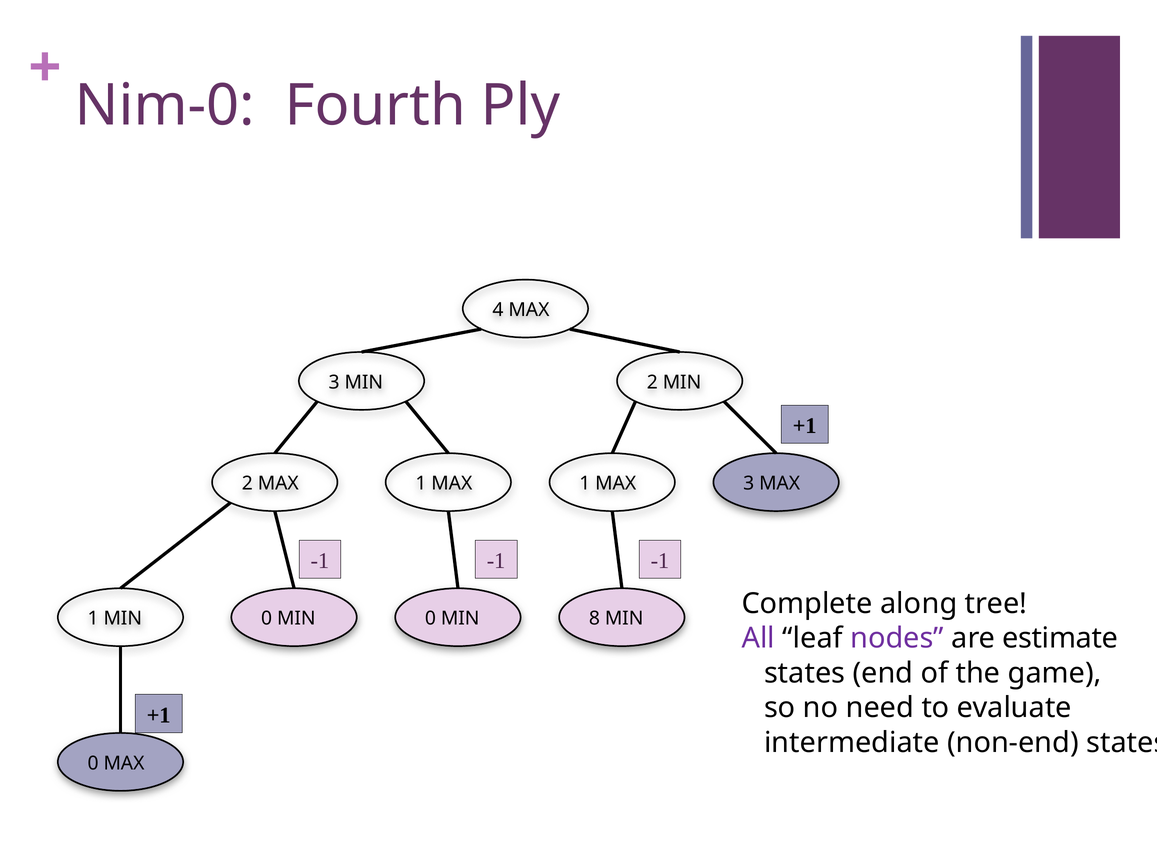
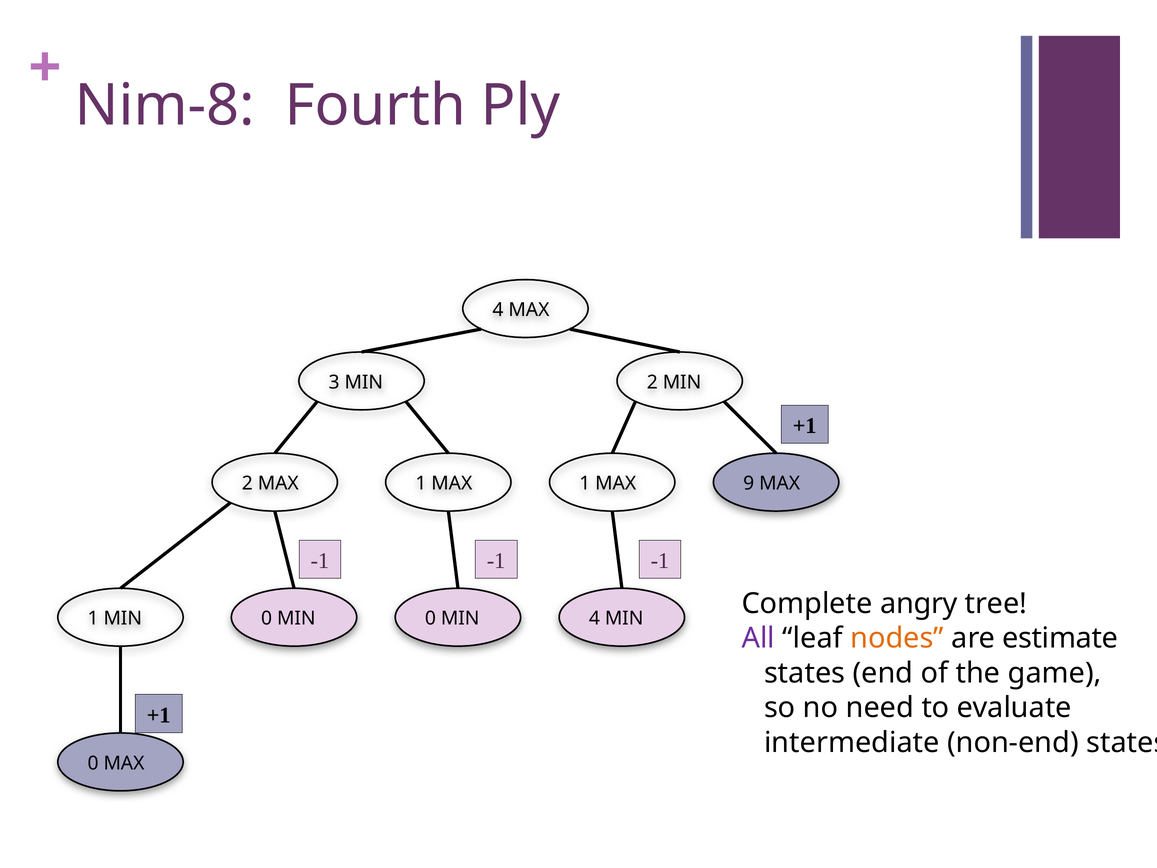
Nim-0: Nim-0 -> Nim-8
MAX 3: 3 -> 9
along: along -> angry
MIN 8: 8 -> 4
nodes colour: purple -> orange
